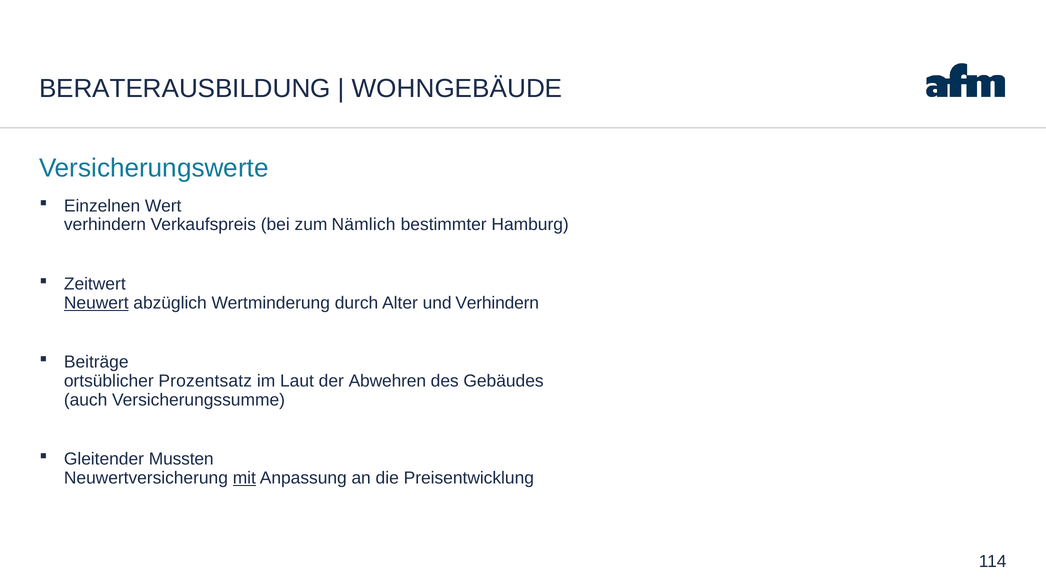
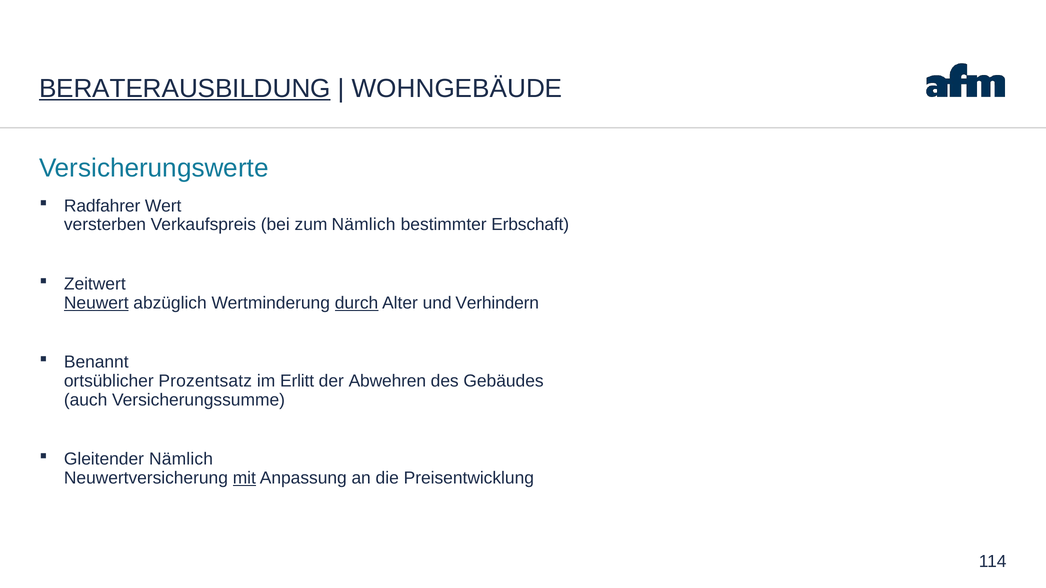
BERATERAUSBILDUNG underline: none -> present
Einzelnen: Einzelnen -> Radfahrer
verhindern at (105, 225): verhindern -> versterben
Hamburg: Hamburg -> Erbschaft
durch underline: none -> present
Beiträge: Beiträge -> Benannt
Laut: Laut -> Erlitt
Gleitender Mussten: Mussten -> Nämlich
